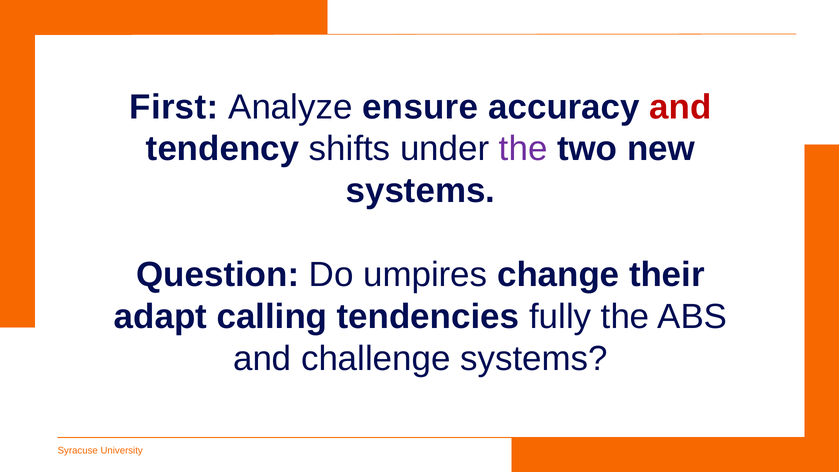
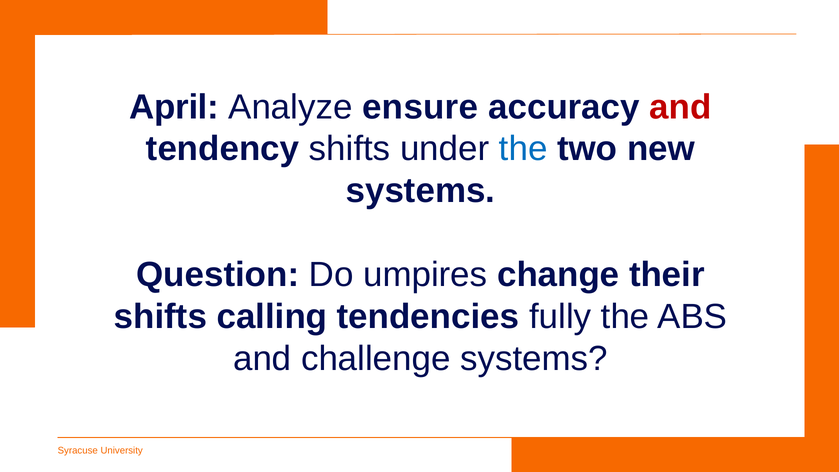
First: First -> April
the at (523, 149) colour: purple -> blue
adapt at (160, 317): adapt -> shifts
